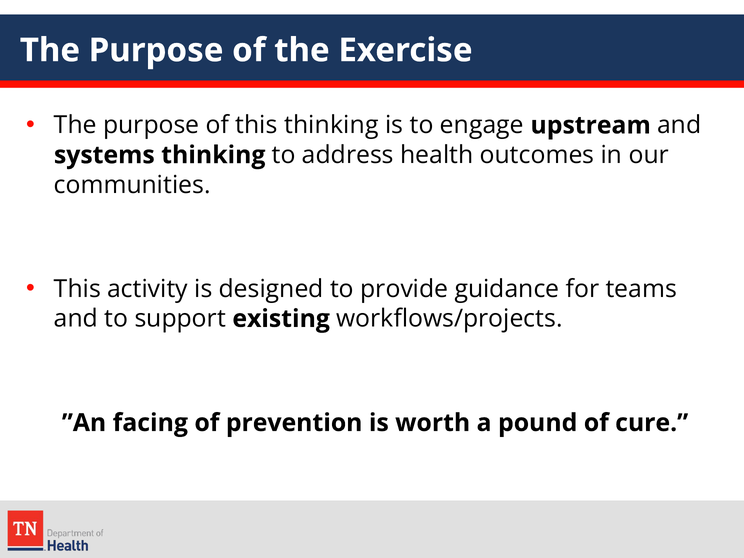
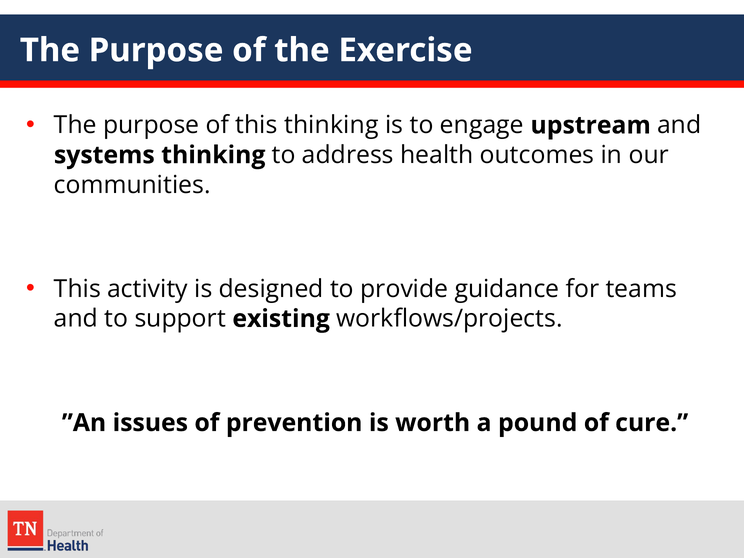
facing: facing -> issues
